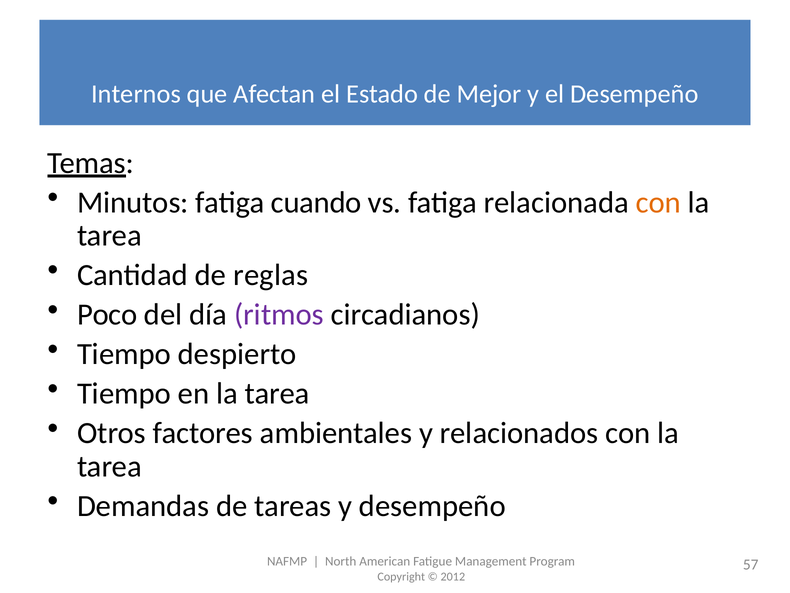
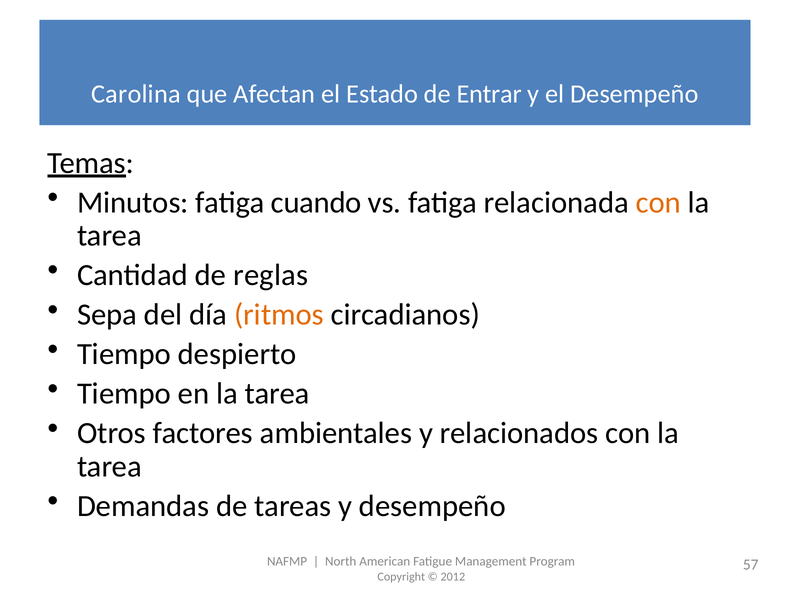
Internos: Internos -> Carolina
Mejor: Mejor -> Entrar
Poco: Poco -> Sepa
ritmos colour: purple -> orange
